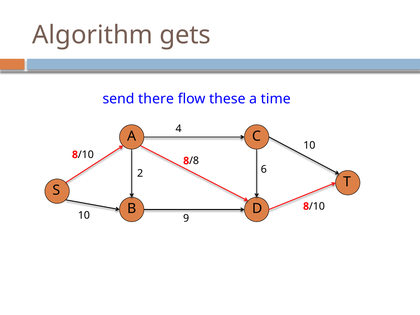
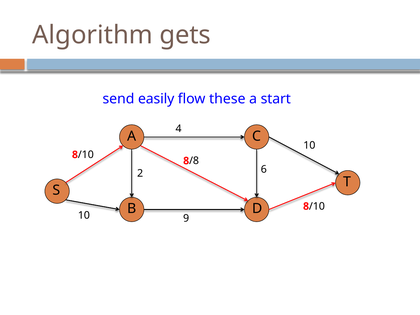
there: there -> easily
time: time -> start
